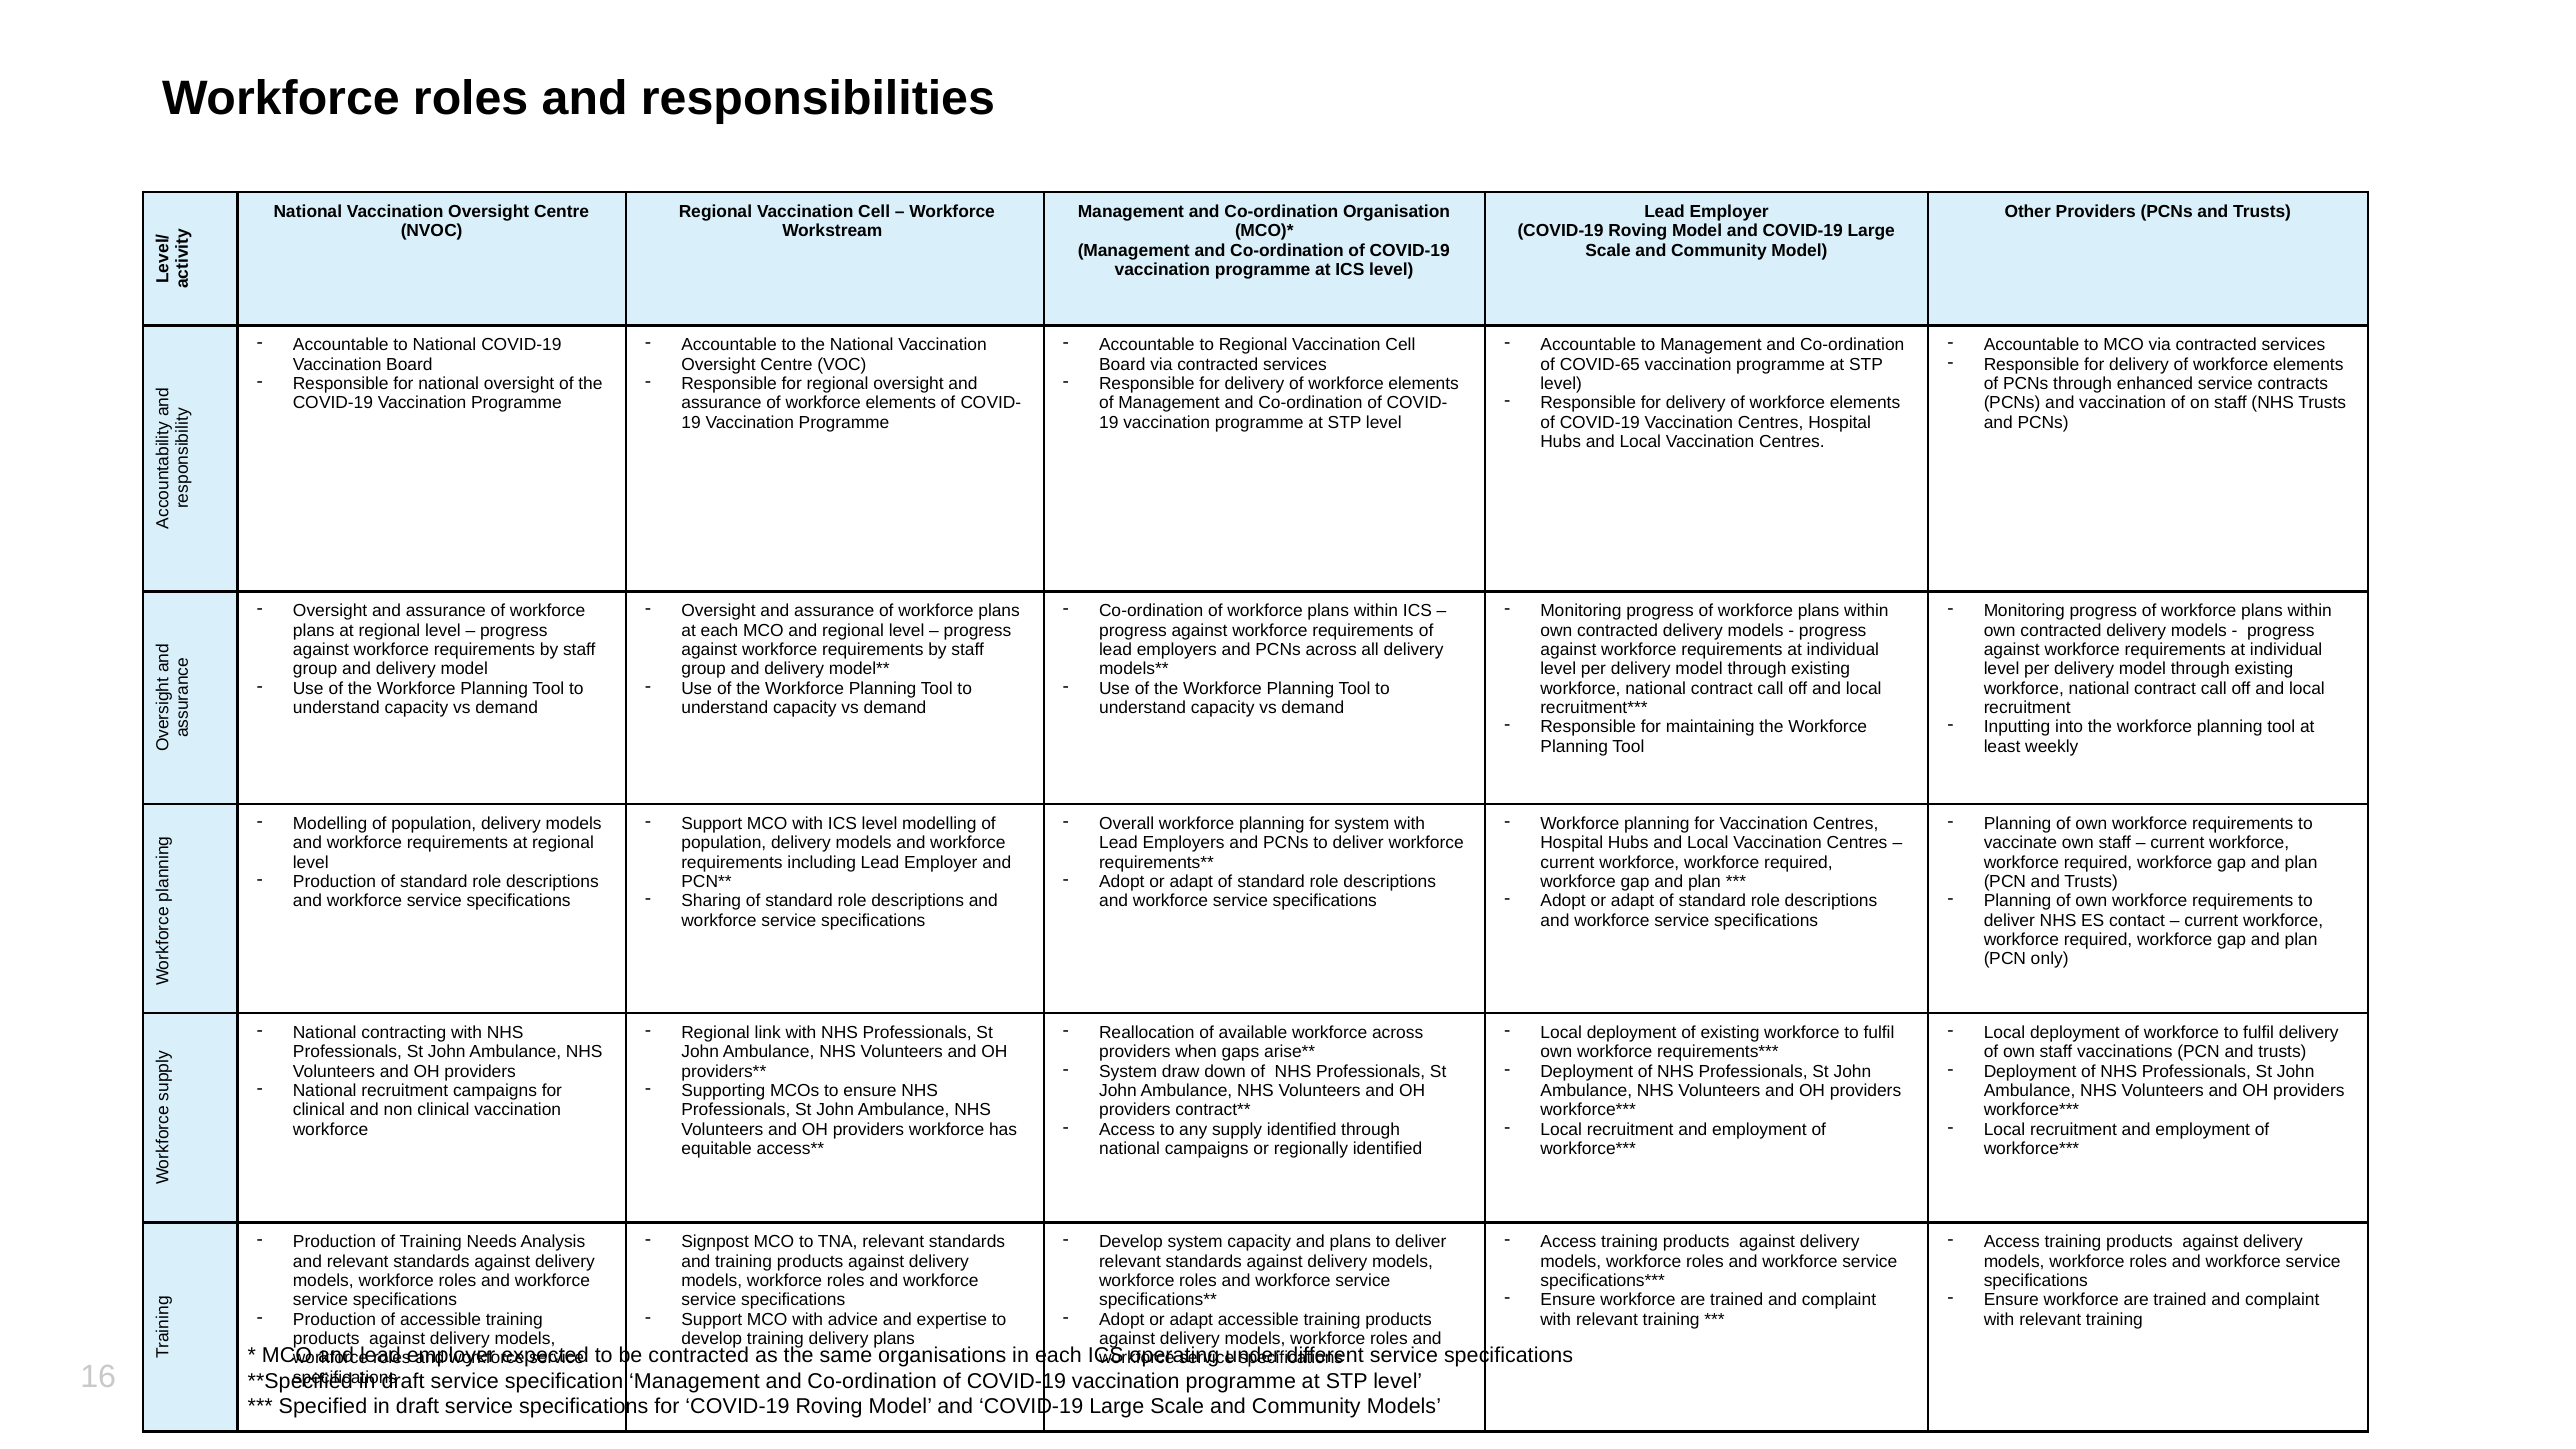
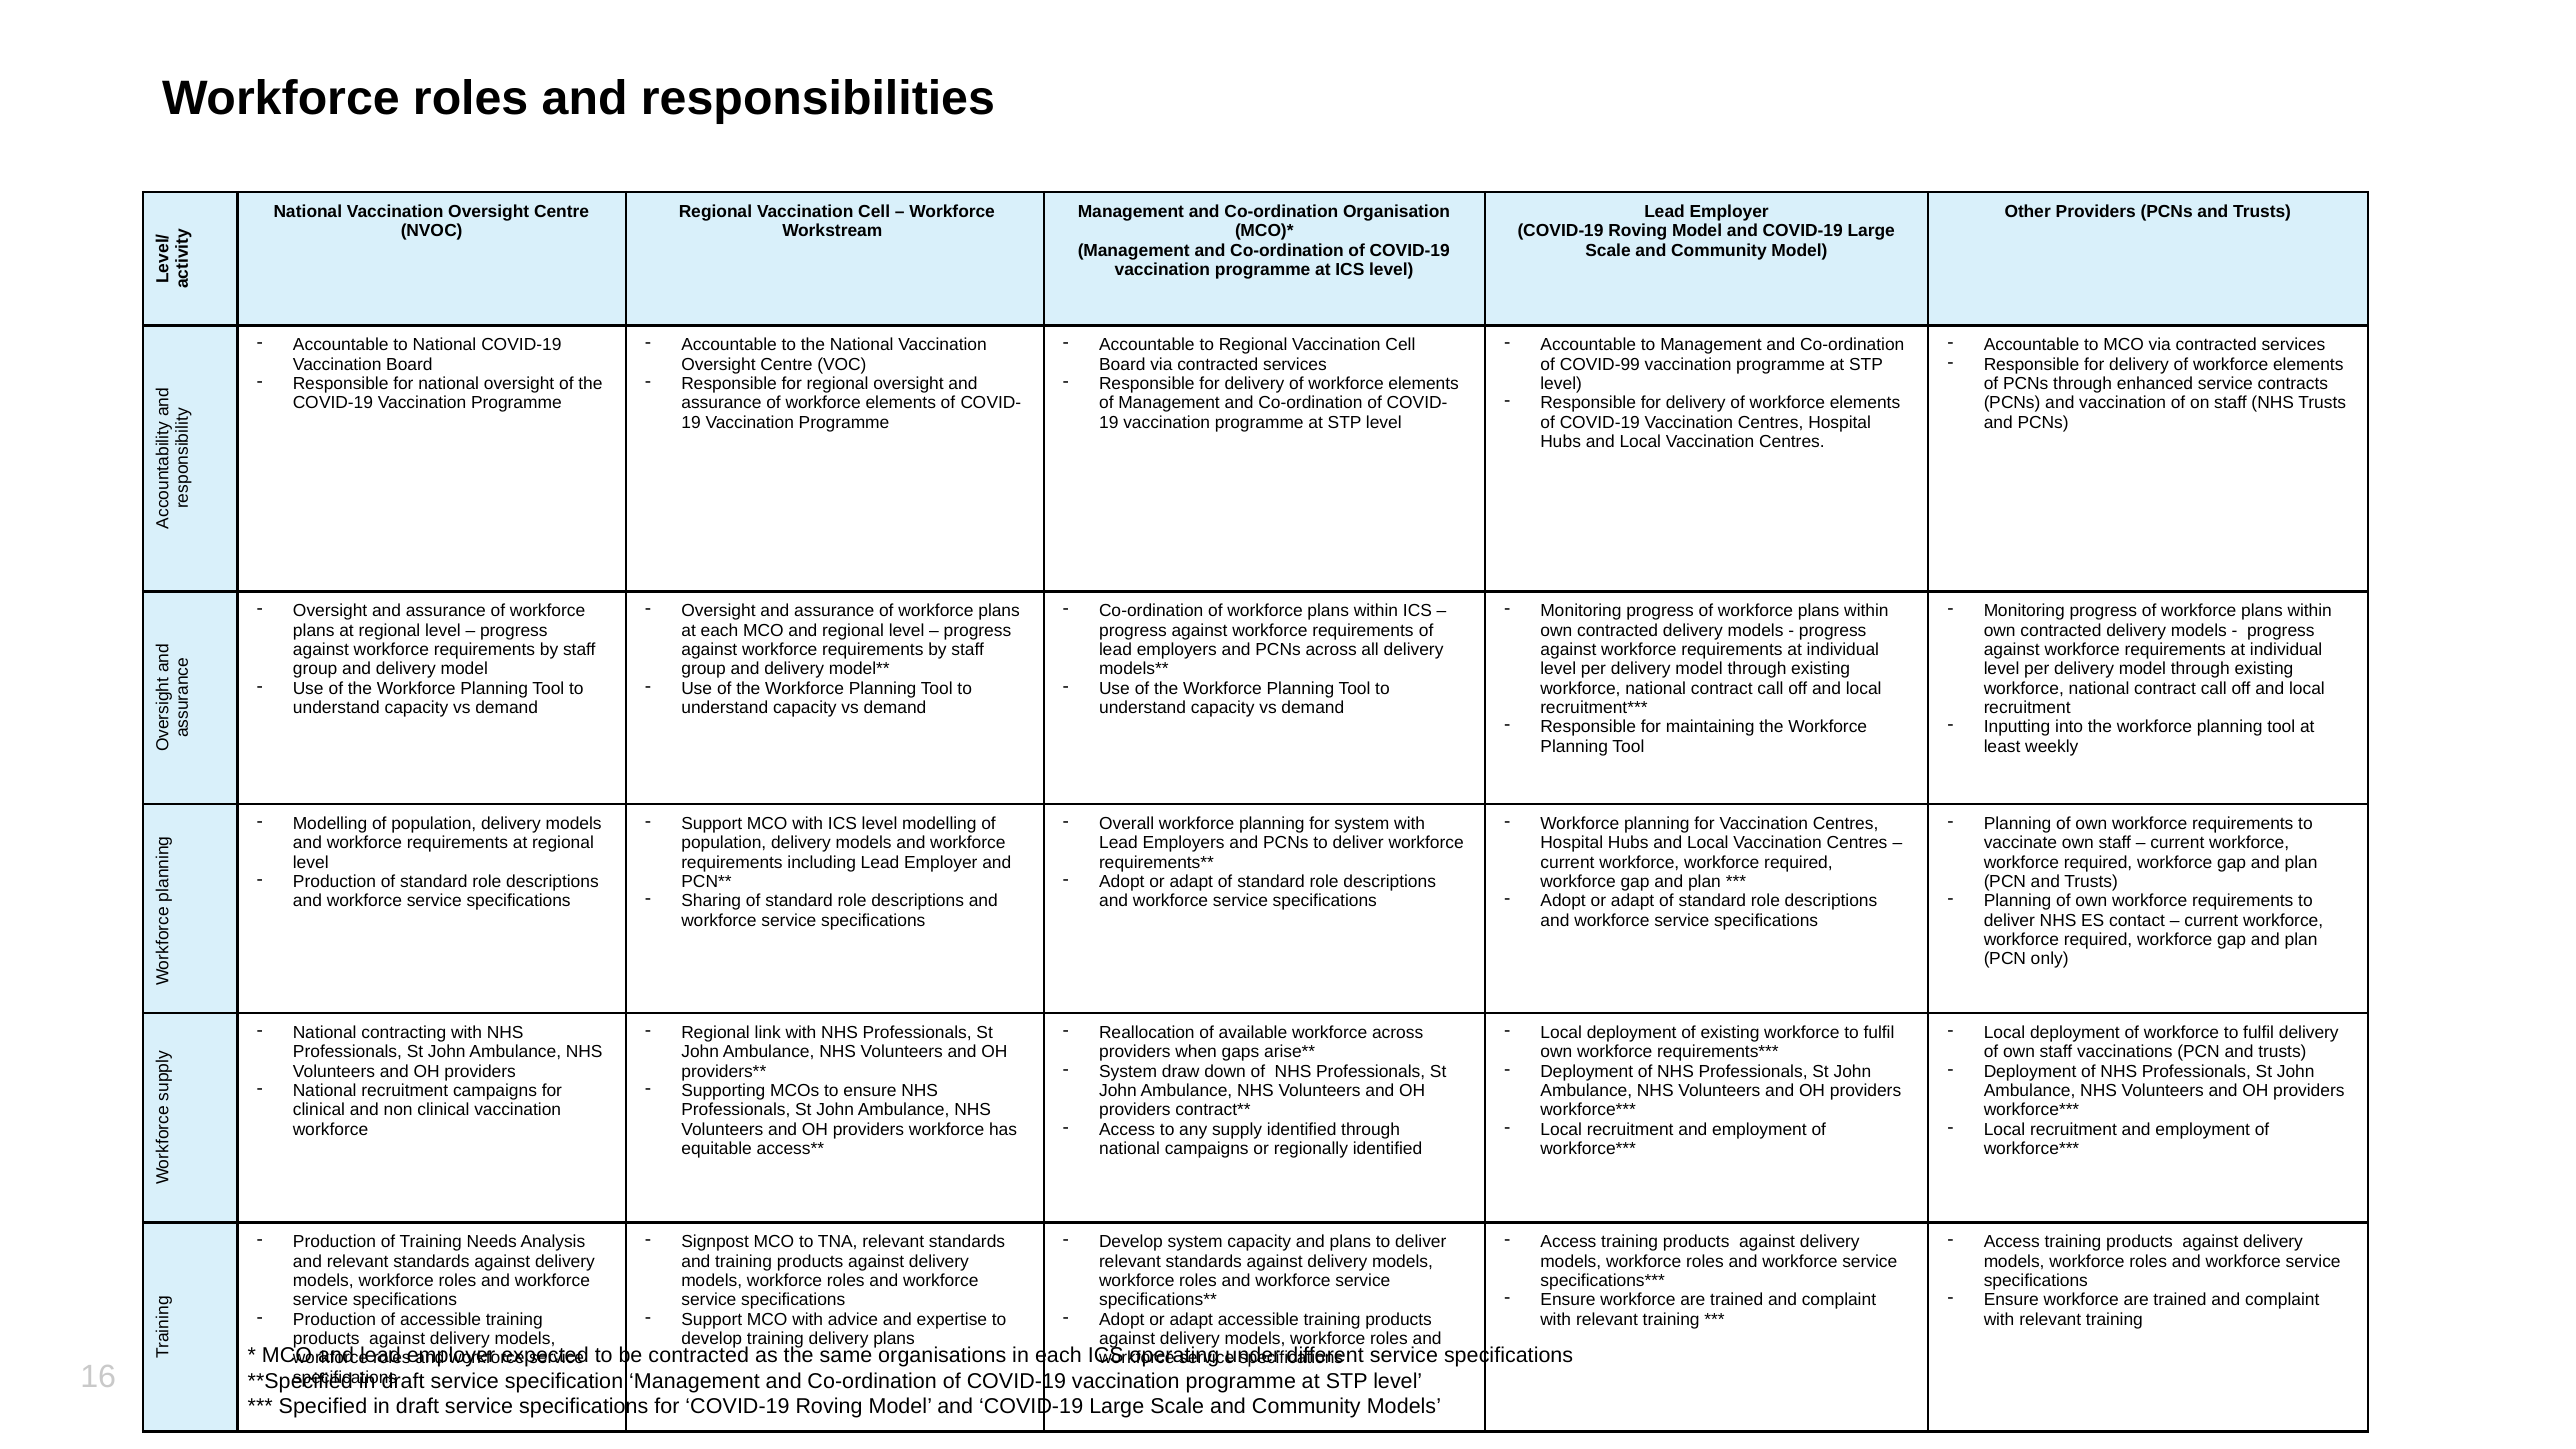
COVID-65: COVID-65 -> COVID-99
